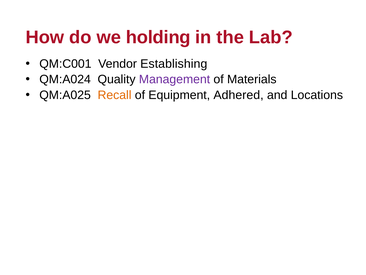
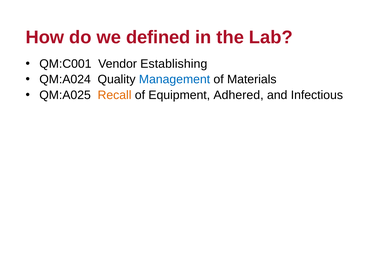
holding: holding -> defined
Management colour: purple -> blue
Locations: Locations -> Infectious
